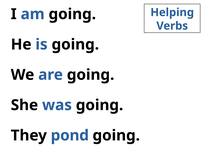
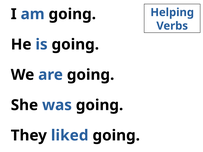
pond: pond -> liked
